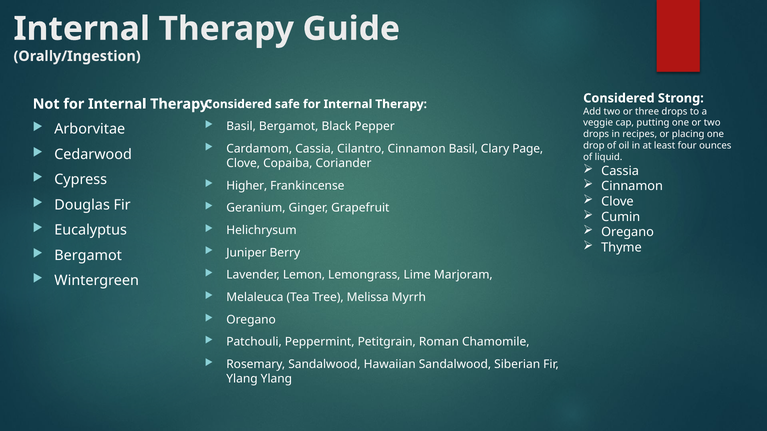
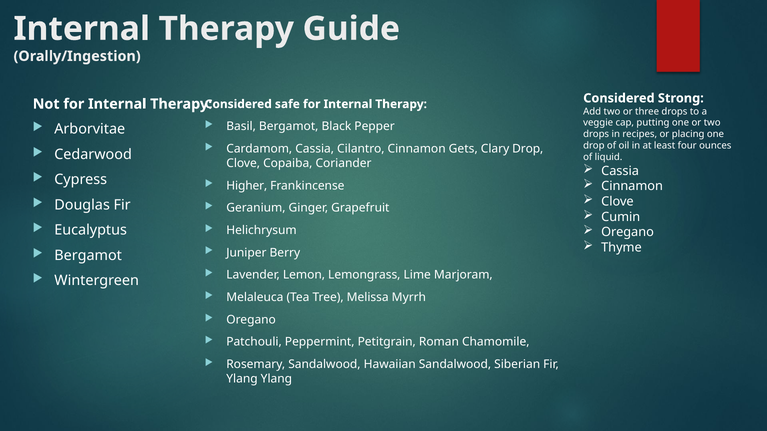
Cinnamon Basil: Basil -> Gets
Clary Page: Page -> Drop
